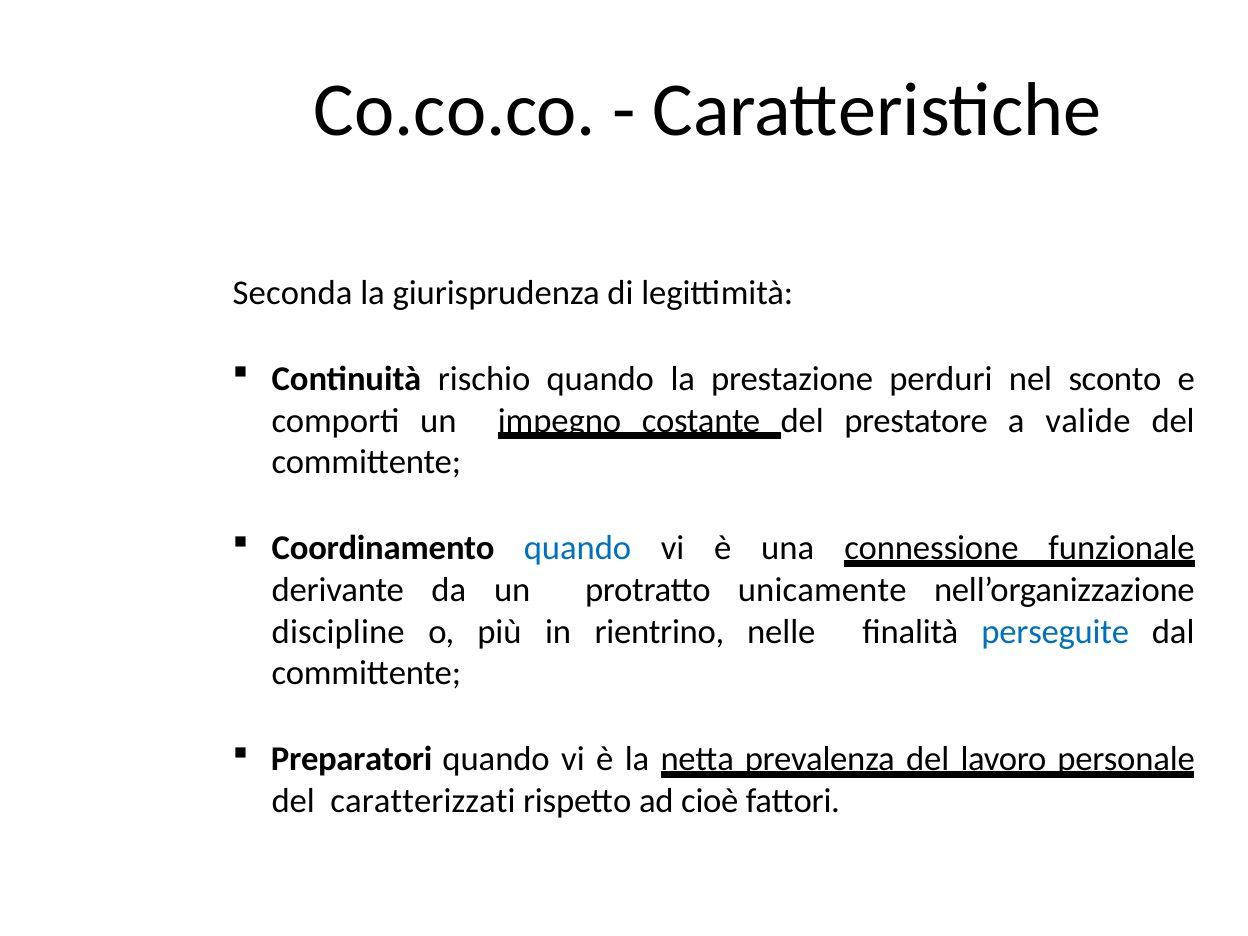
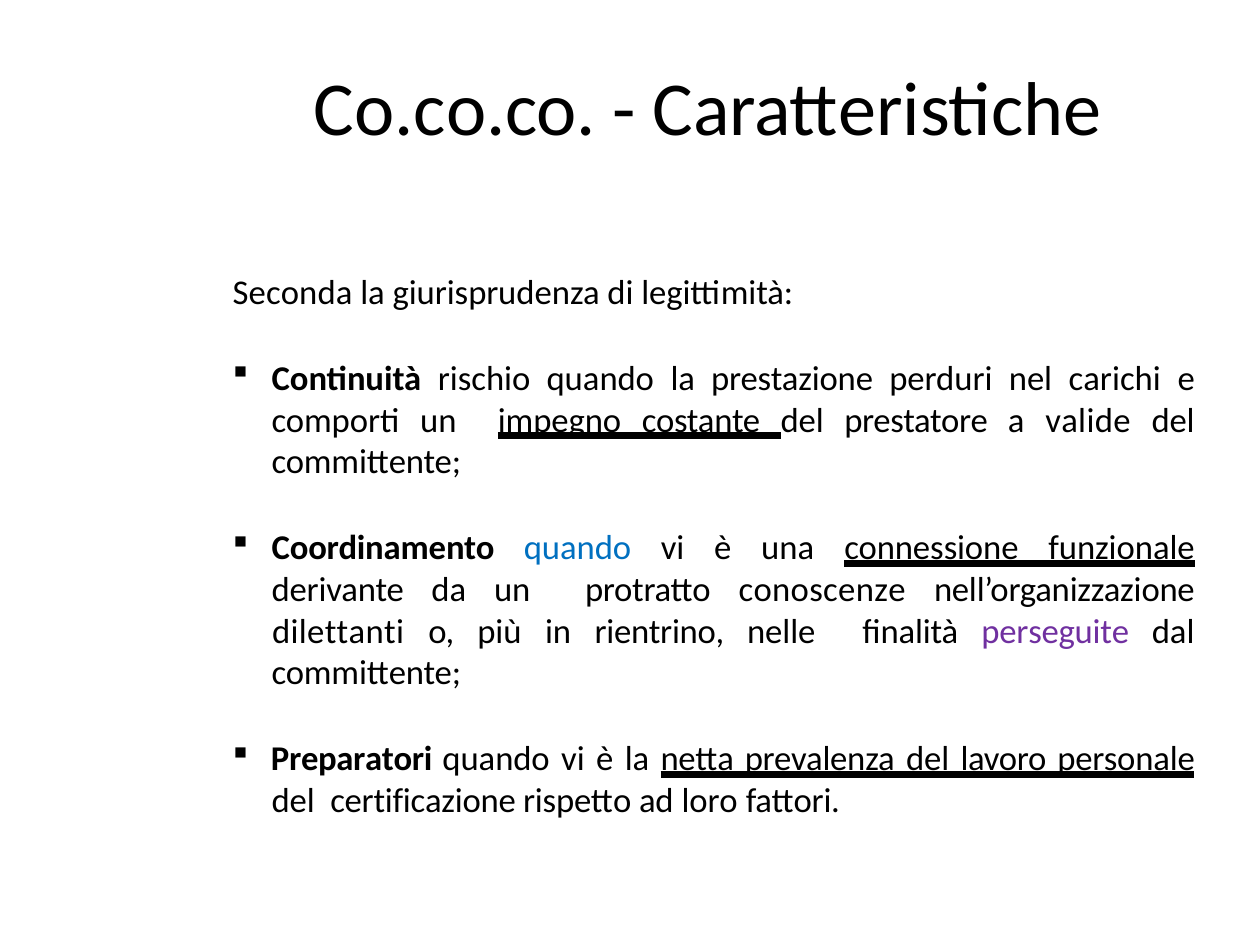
sconto: sconto -> carichi
unicamente: unicamente -> conoscenze
discipline: discipline -> dilettanti
perseguite colour: blue -> purple
caratterizzati: caratterizzati -> certificazione
cioè: cioè -> loro
